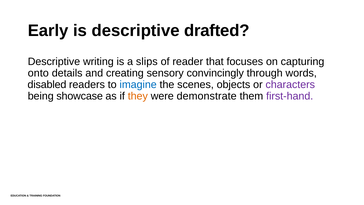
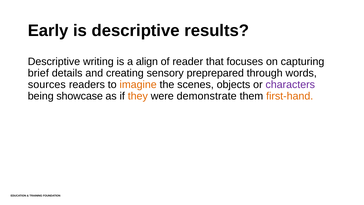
drafted: drafted -> results
slips: slips -> align
onto: onto -> brief
convincingly: convincingly -> preprepared
disabled: disabled -> sources
imagine colour: blue -> orange
first-hand colour: purple -> orange
